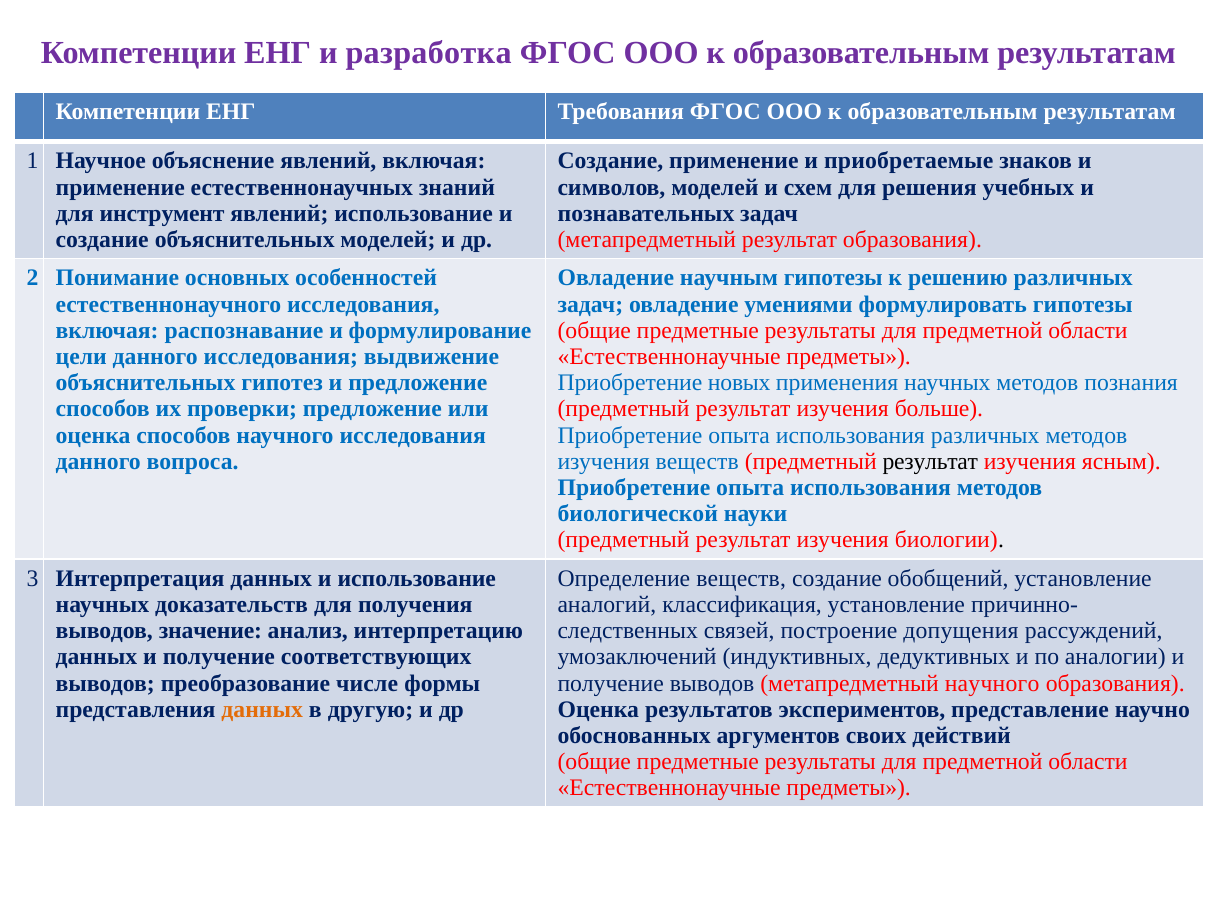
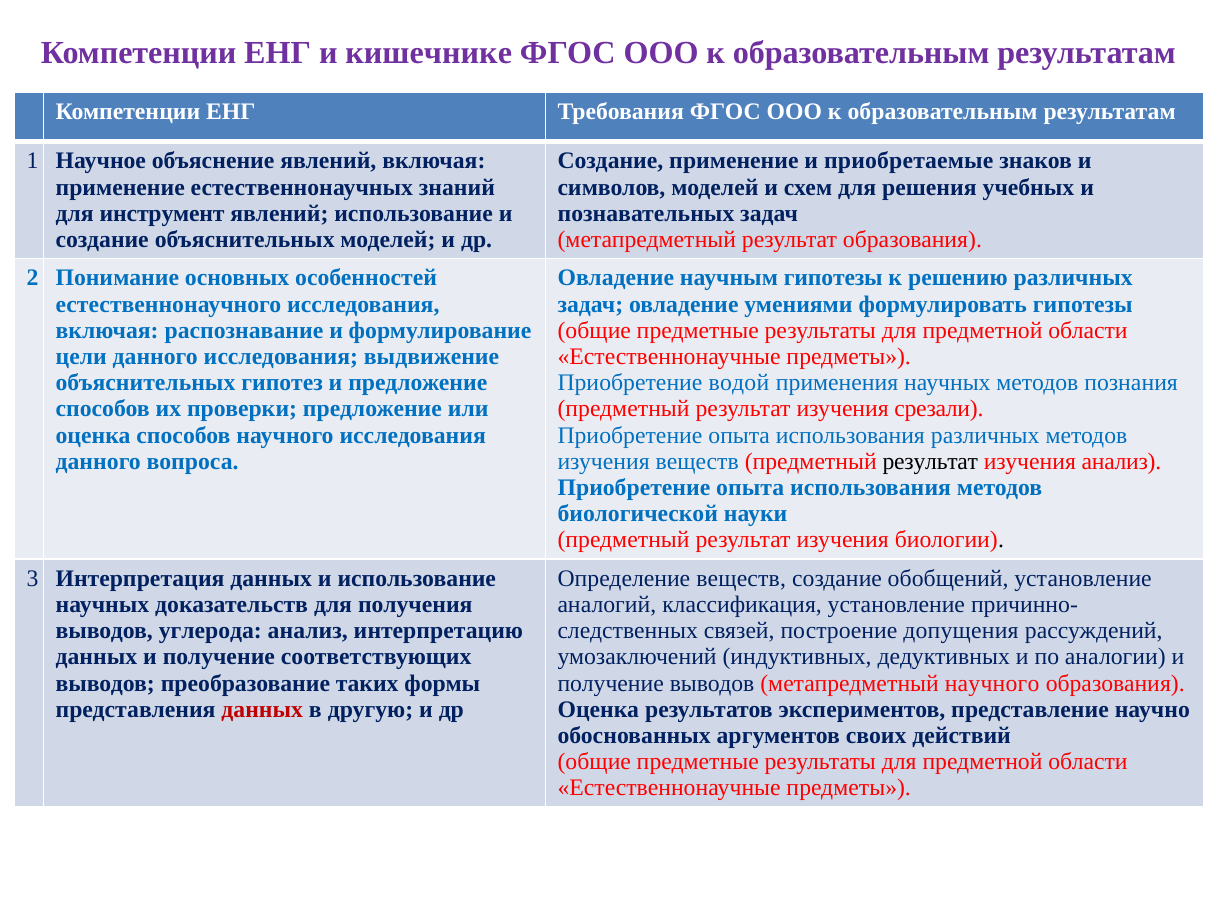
разработка: разработка -> кишечнике
новых: новых -> водой
больше: больше -> срезали
изучения ясным: ясным -> анализ
значение: значение -> углерода
числе: числе -> таких
данных at (262, 709) colour: orange -> red
